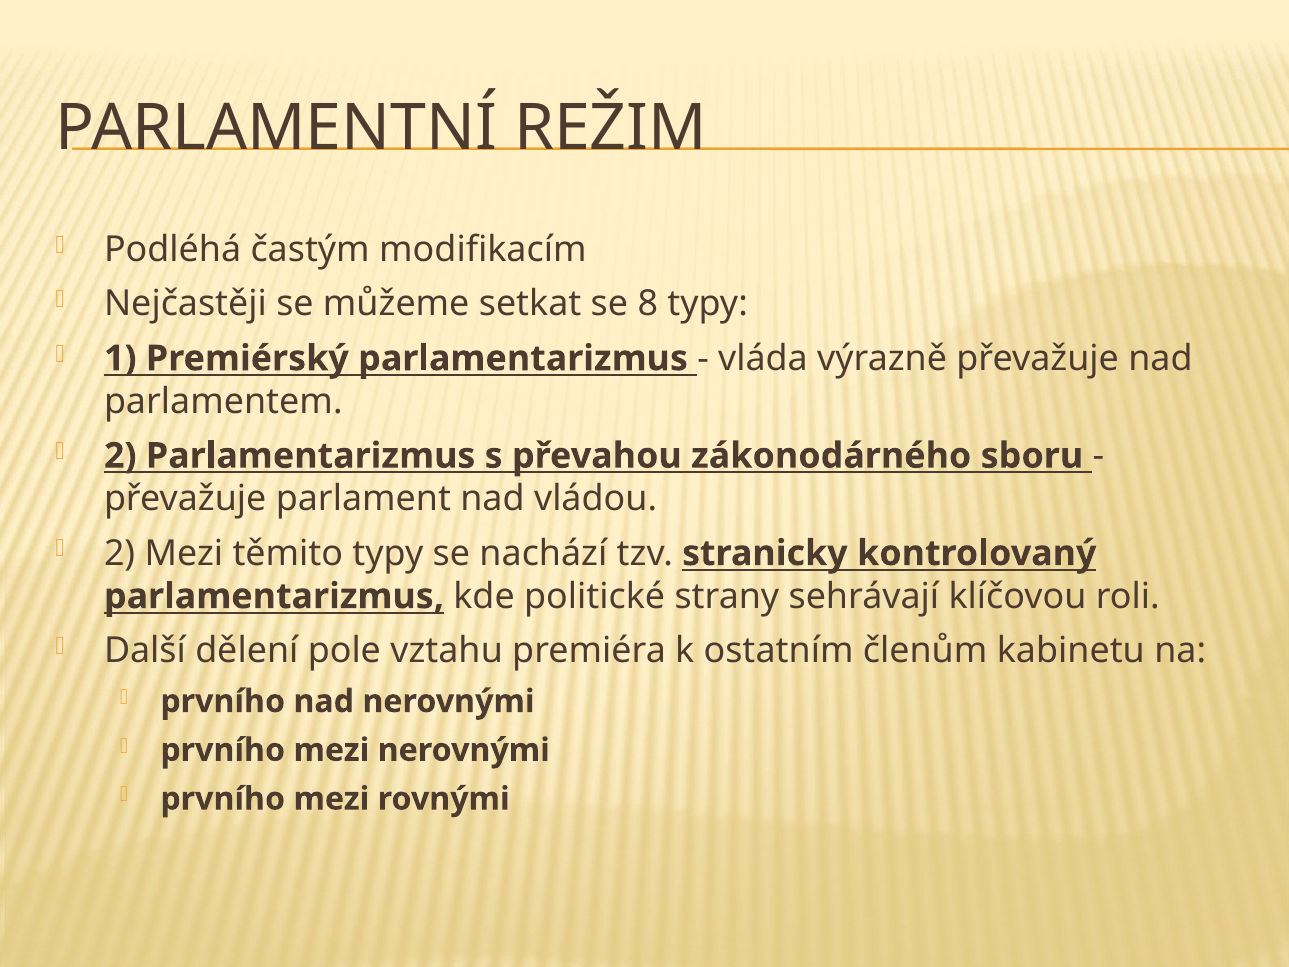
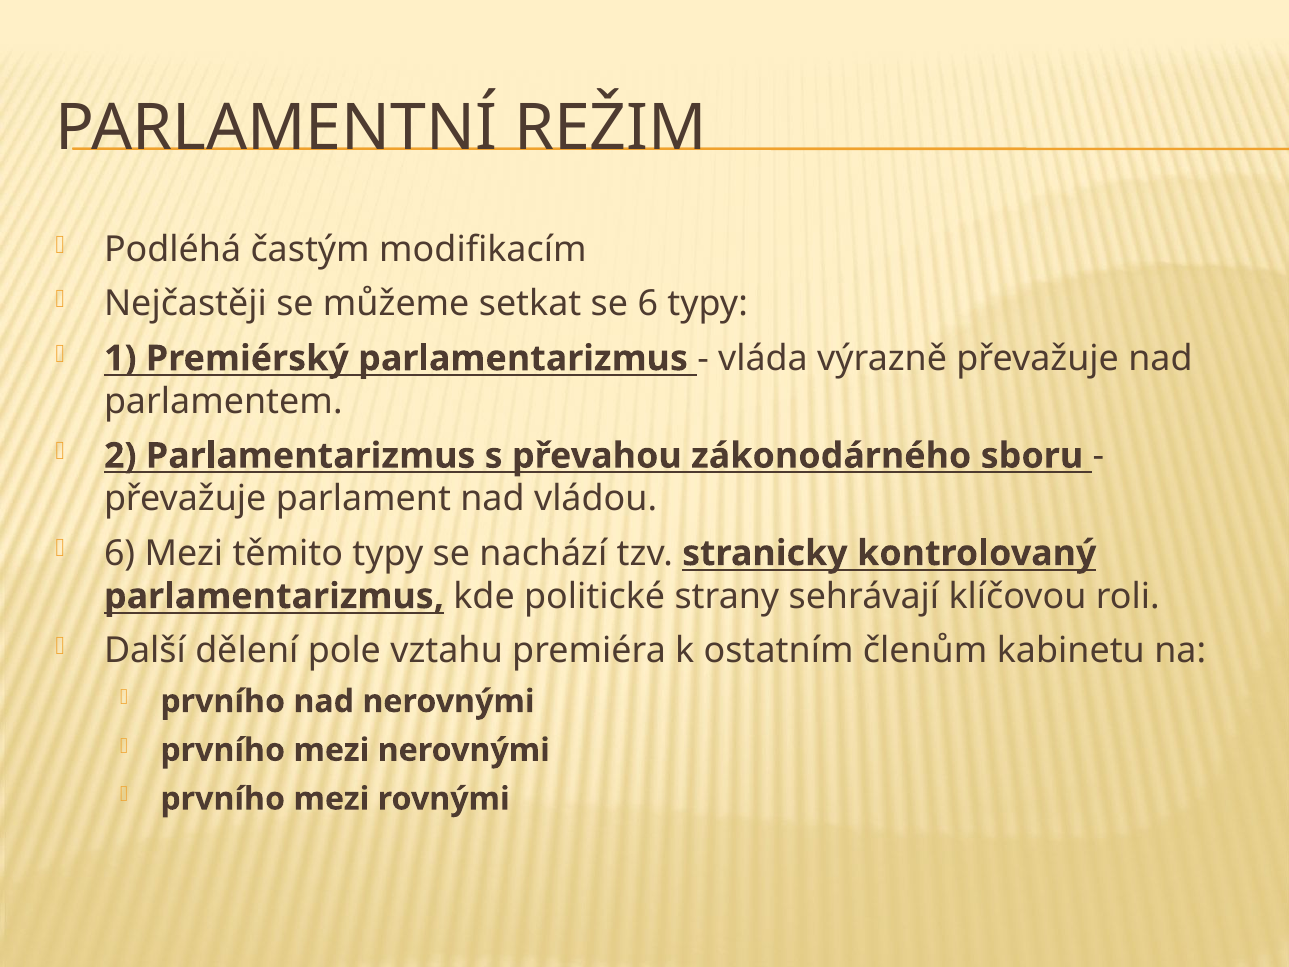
se 8: 8 -> 6
2 at (120, 553): 2 -> 6
